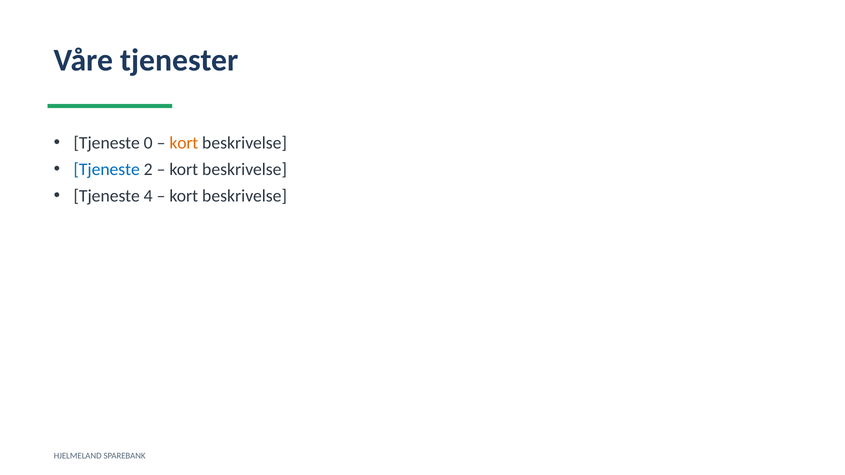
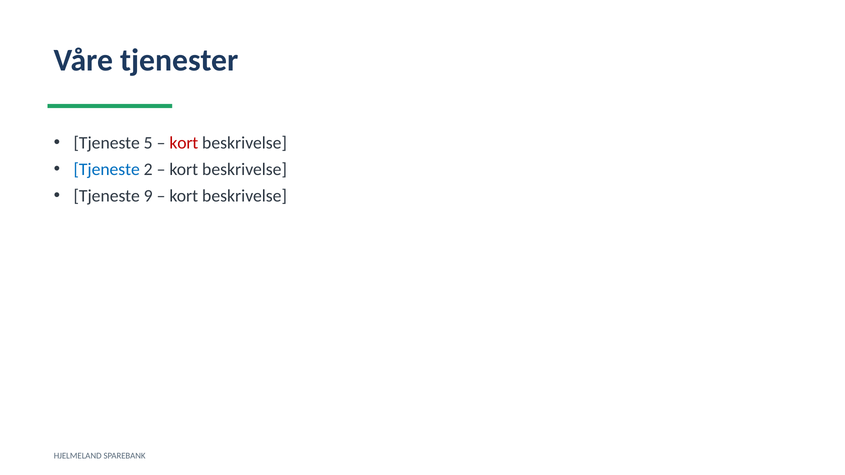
0: 0 -> 5
kort at (184, 143) colour: orange -> red
4: 4 -> 9
